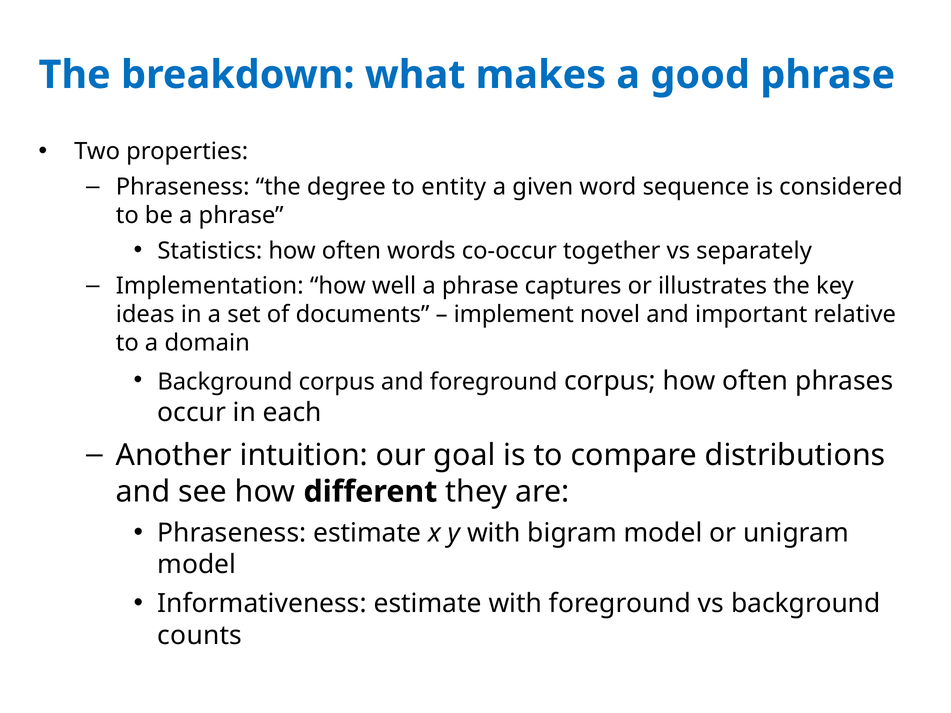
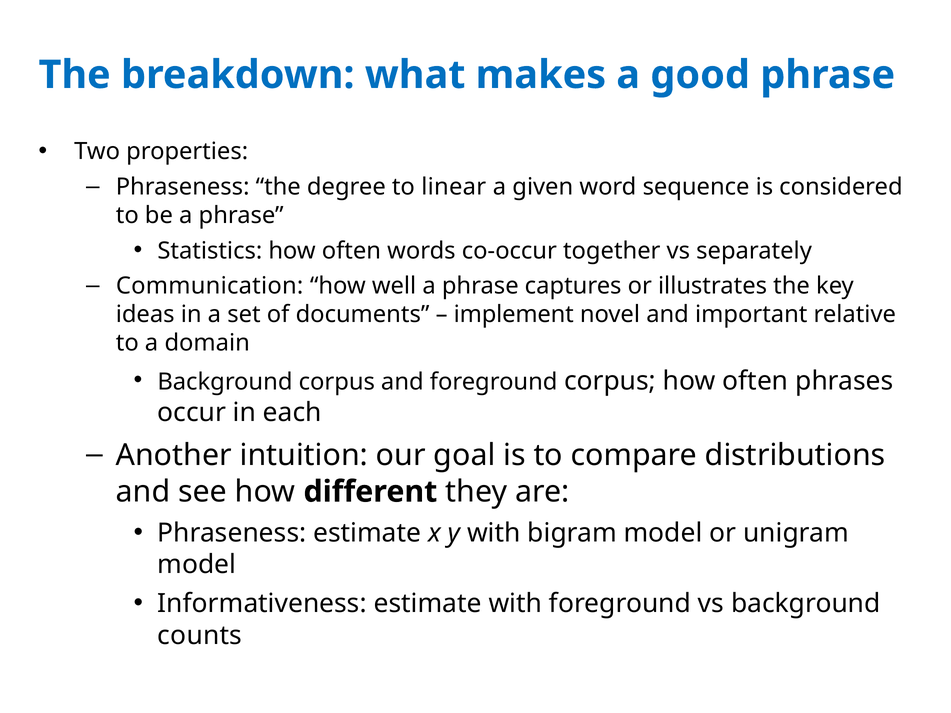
entity: entity -> linear
Implementation: Implementation -> Communication
